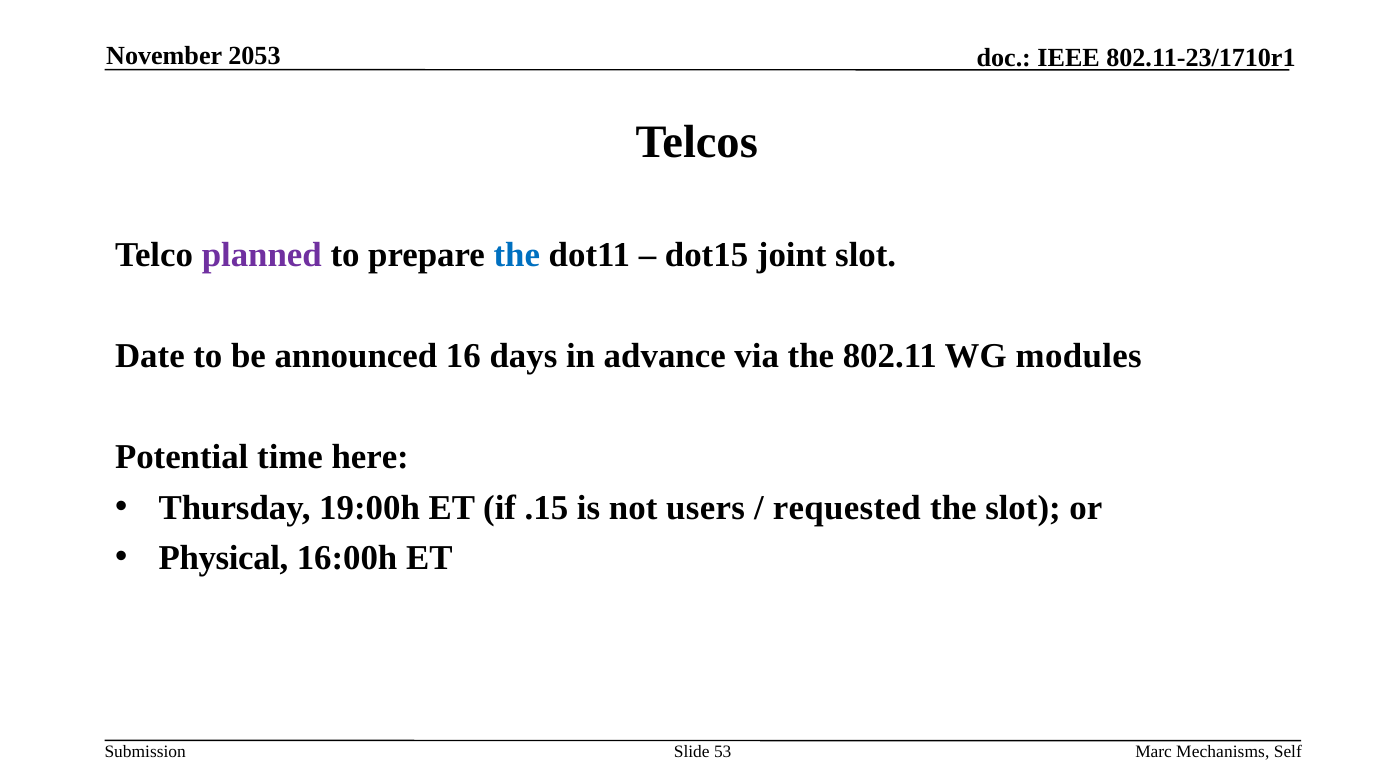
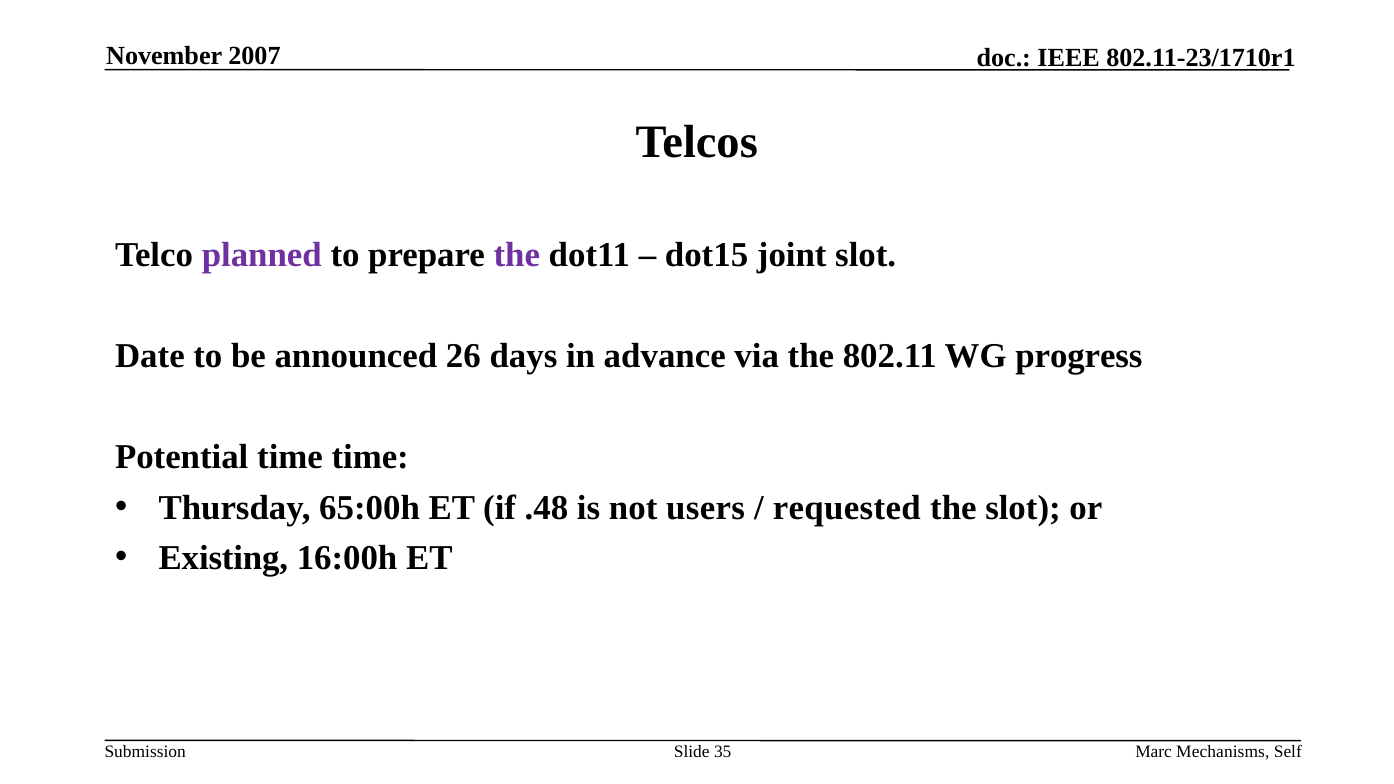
2053: 2053 -> 2007
the at (517, 255) colour: blue -> purple
16: 16 -> 26
modules: modules -> progress
time here: here -> time
19:00h: 19:00h -> 65:00h
.15: .15 -> .48
Physical: Physical -> Existing
53: 53 -> 35
